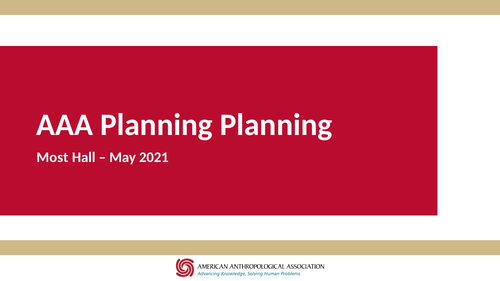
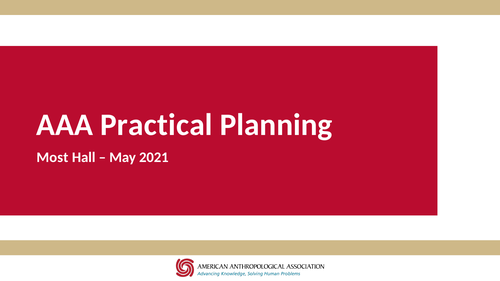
AAA Planning: Planning -> Practical
